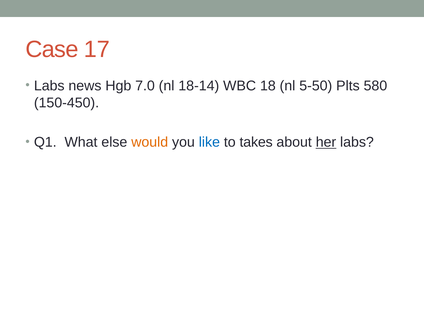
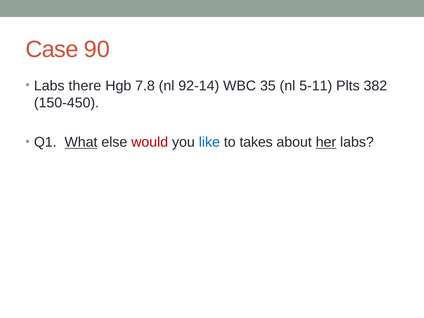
17: 17 -> 90
news: news -> there
7.0: 7.0 -> 7.8
18-14: 18-14 -> 92-14
18: 18 -> 35
5-50: 5-50 -> 5-11
580: 580 -> 382
What underline: none -> present
would colour: orange -> red
